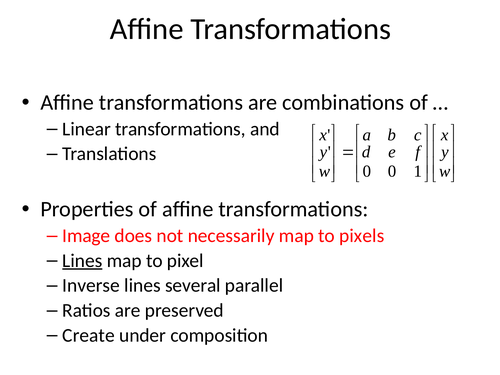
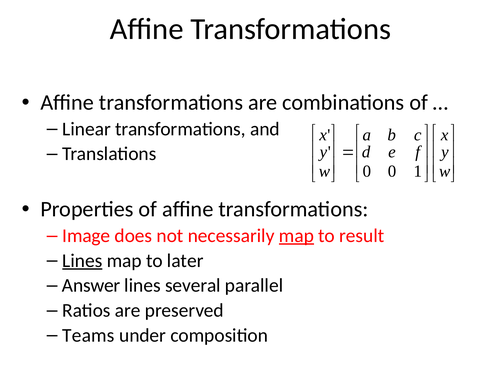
map at (296, 236) underline: none -> present
pixels: pixels -> result
pixel: pixel -> later
Inverse: Inverse -> Answer
Create: Create -> Teams
